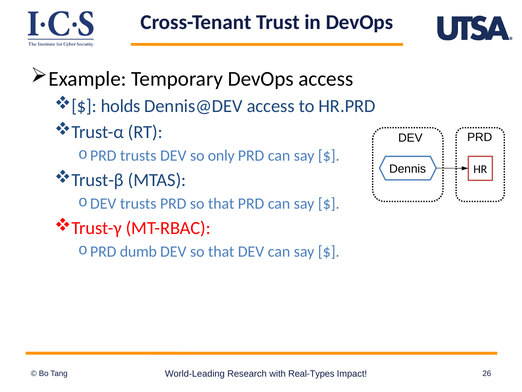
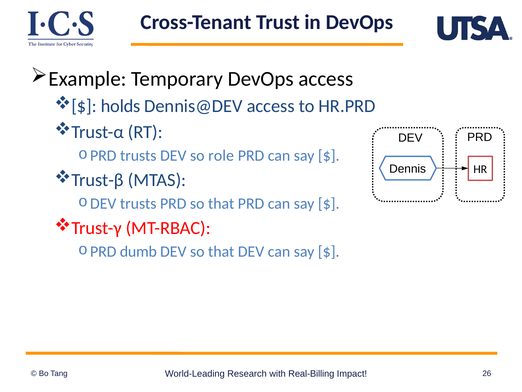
only: only -> role
Real-Types: Real-Types -> Real-Billing
